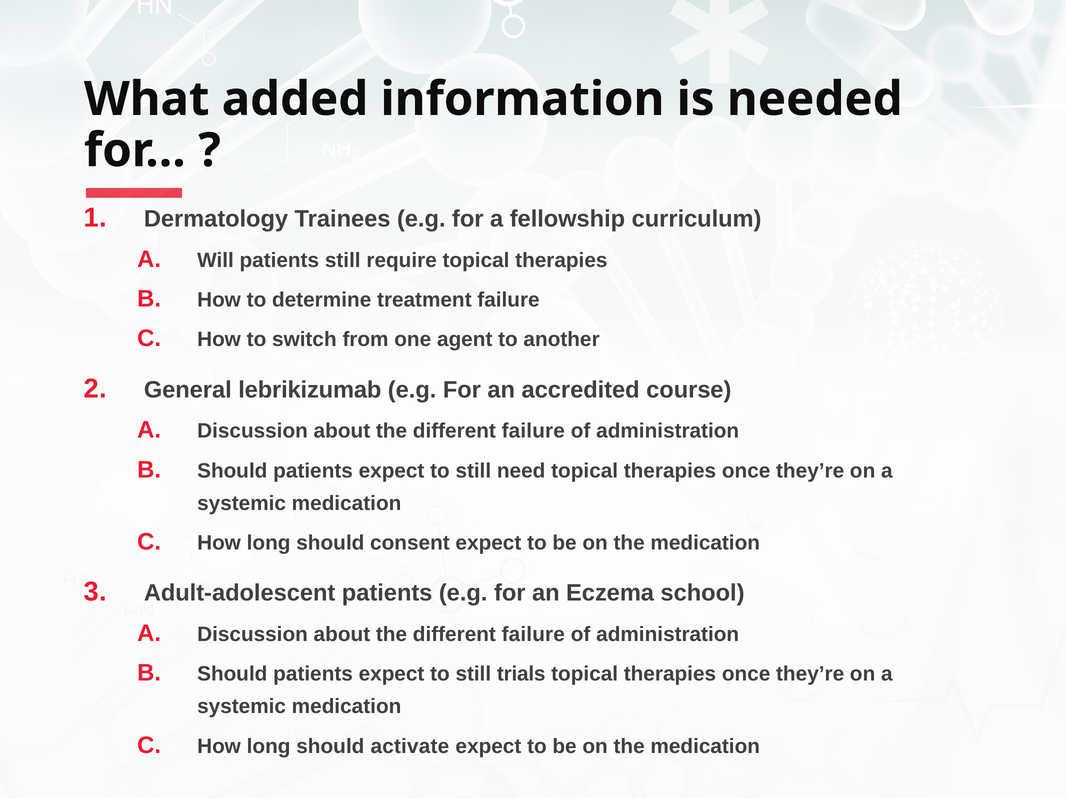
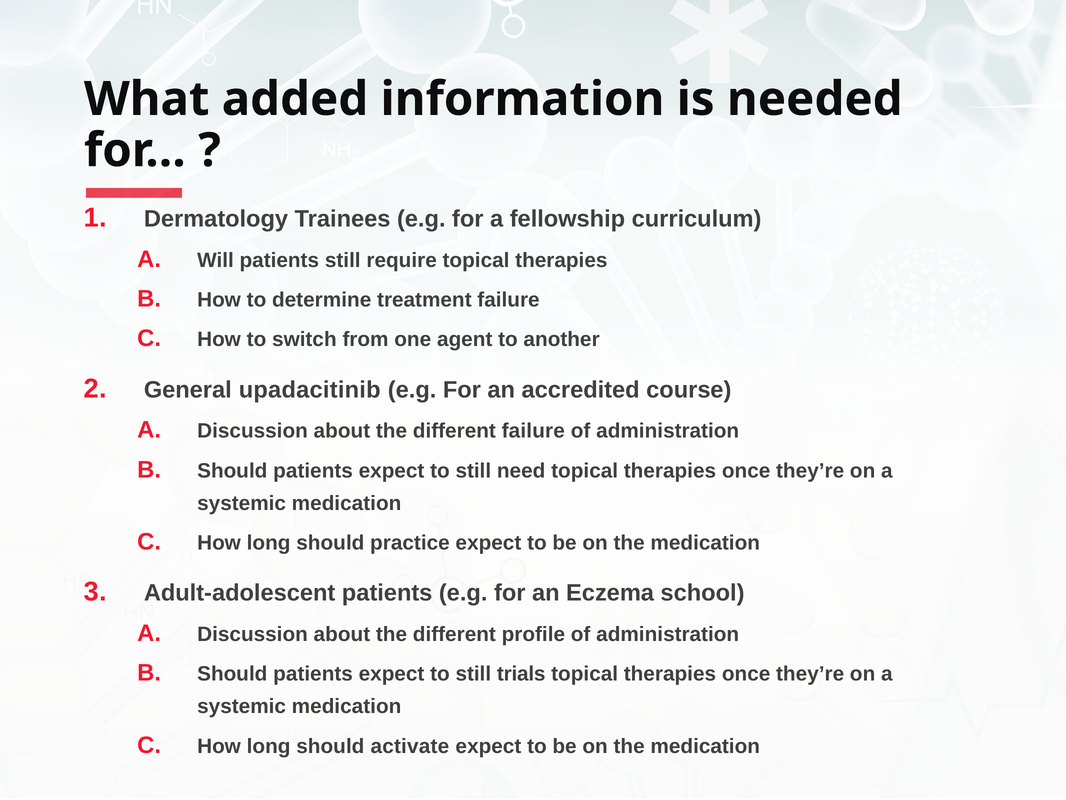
lebrikizumab: lebrikizumab -> upadacitinib
consent: consent -> practice
failure at (533, 634): failure -> profile
